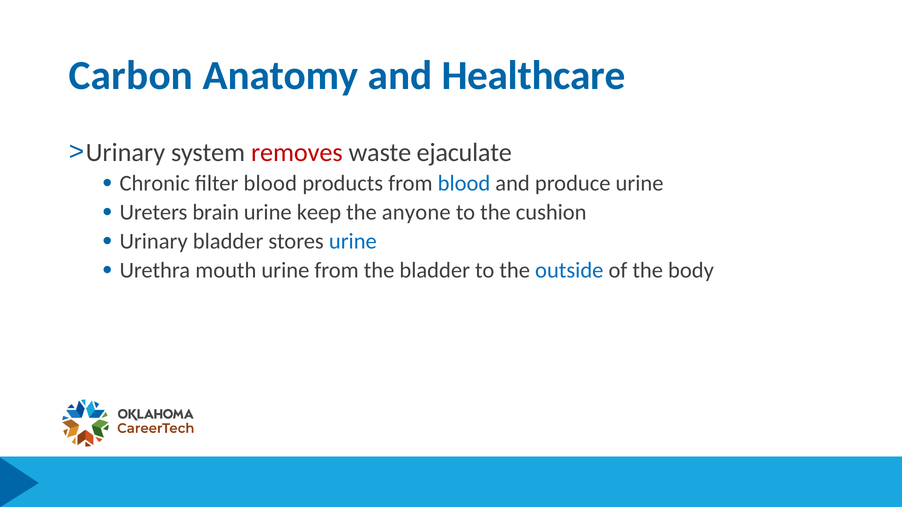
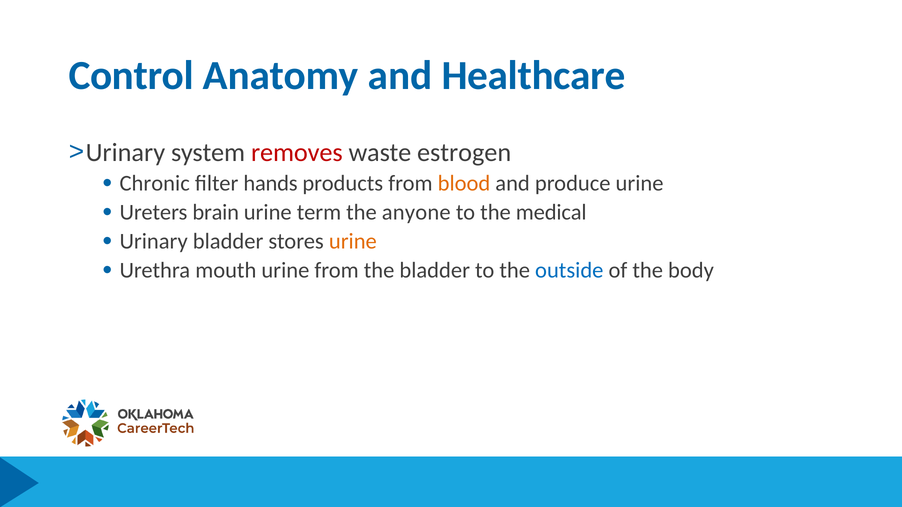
Carbon: Carbon -> Control
ejaculate: ejaculate -> estrogen
filter blood: blood -> hands
blood at (464, 184) colour: blue -> orange
keep: keep -> term
cushion: cushion -> medical
urine at (353, 242) colour: blue -> orange
